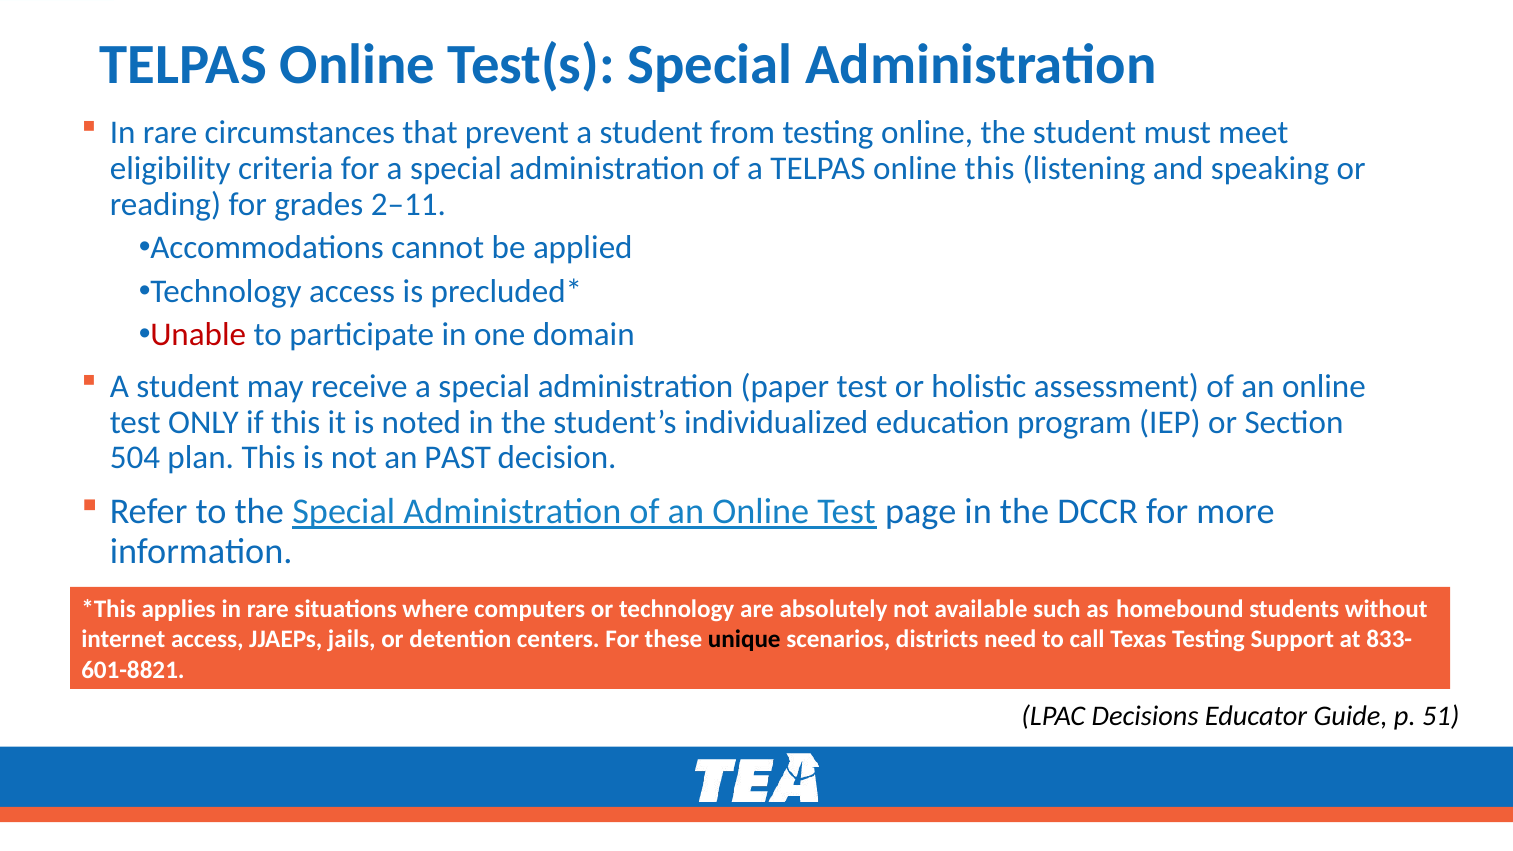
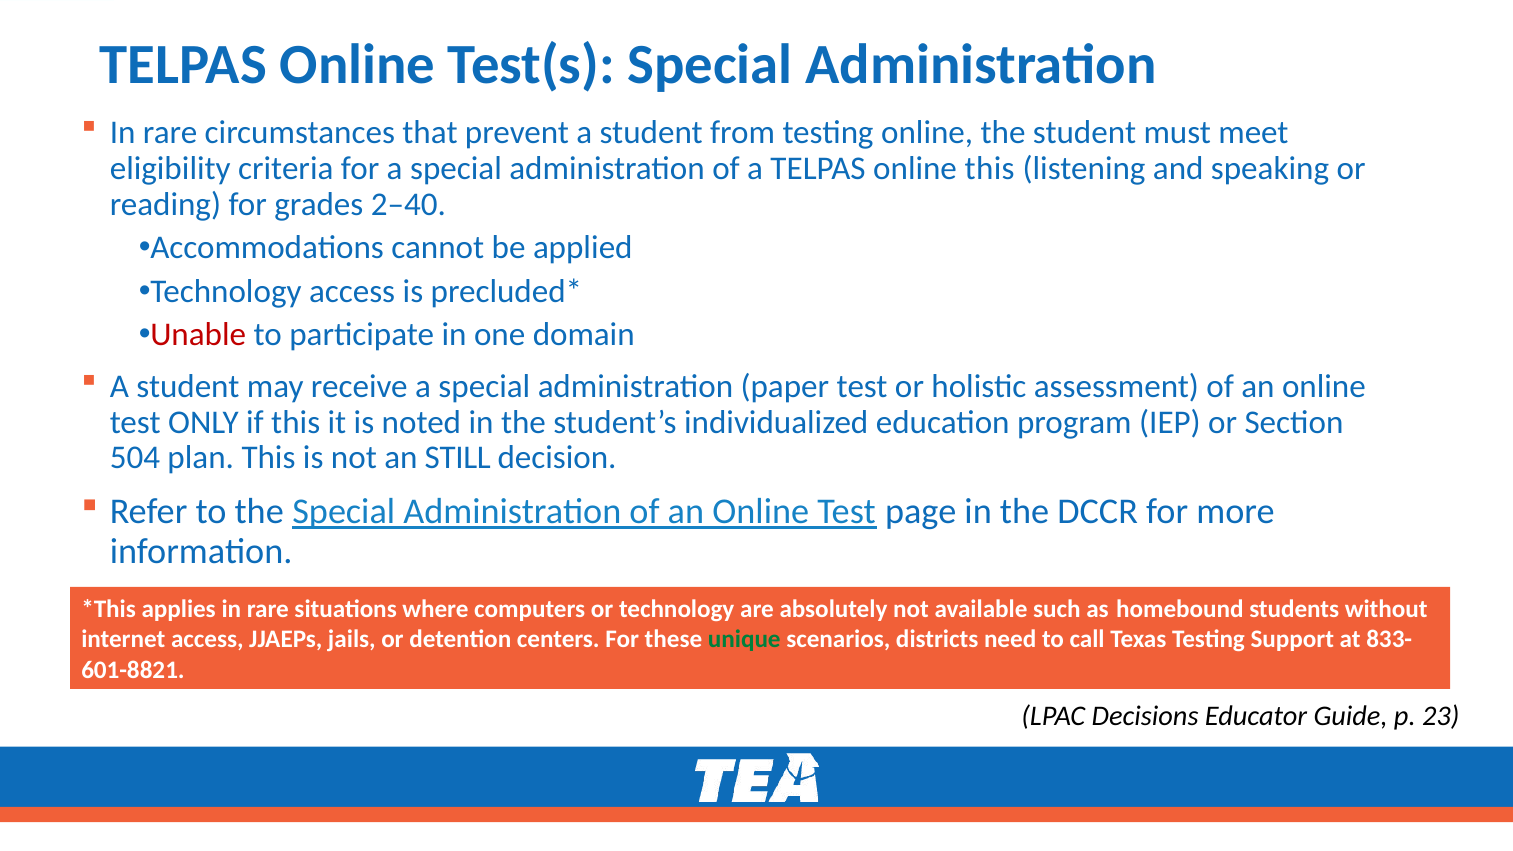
2–11: 2–11 -> 2–40
PAST: PAST -> STILL
unique colour: black -> green
51: 51 -> 23
